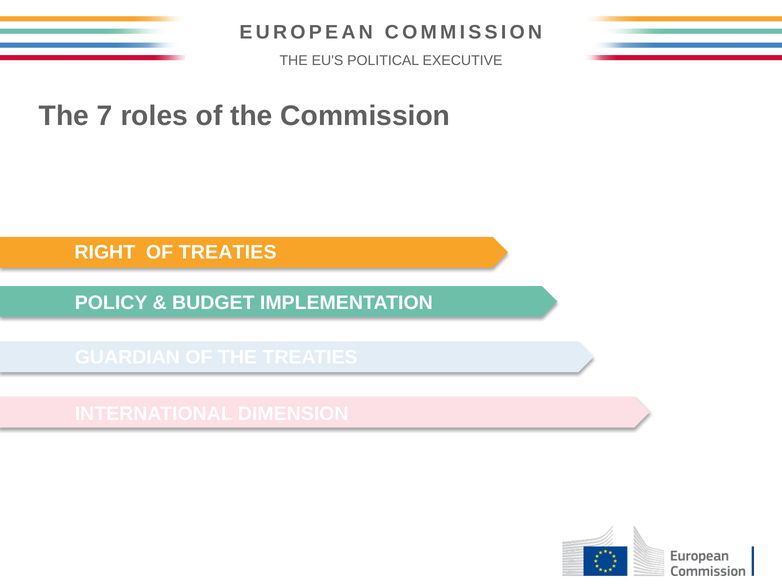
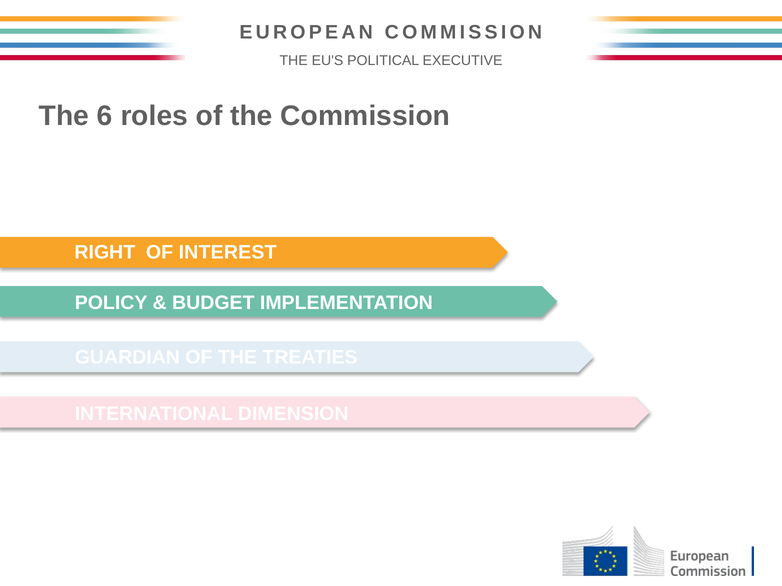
7: 7 -> 6
OF TREATIES: TREATIES -> INTEREST
